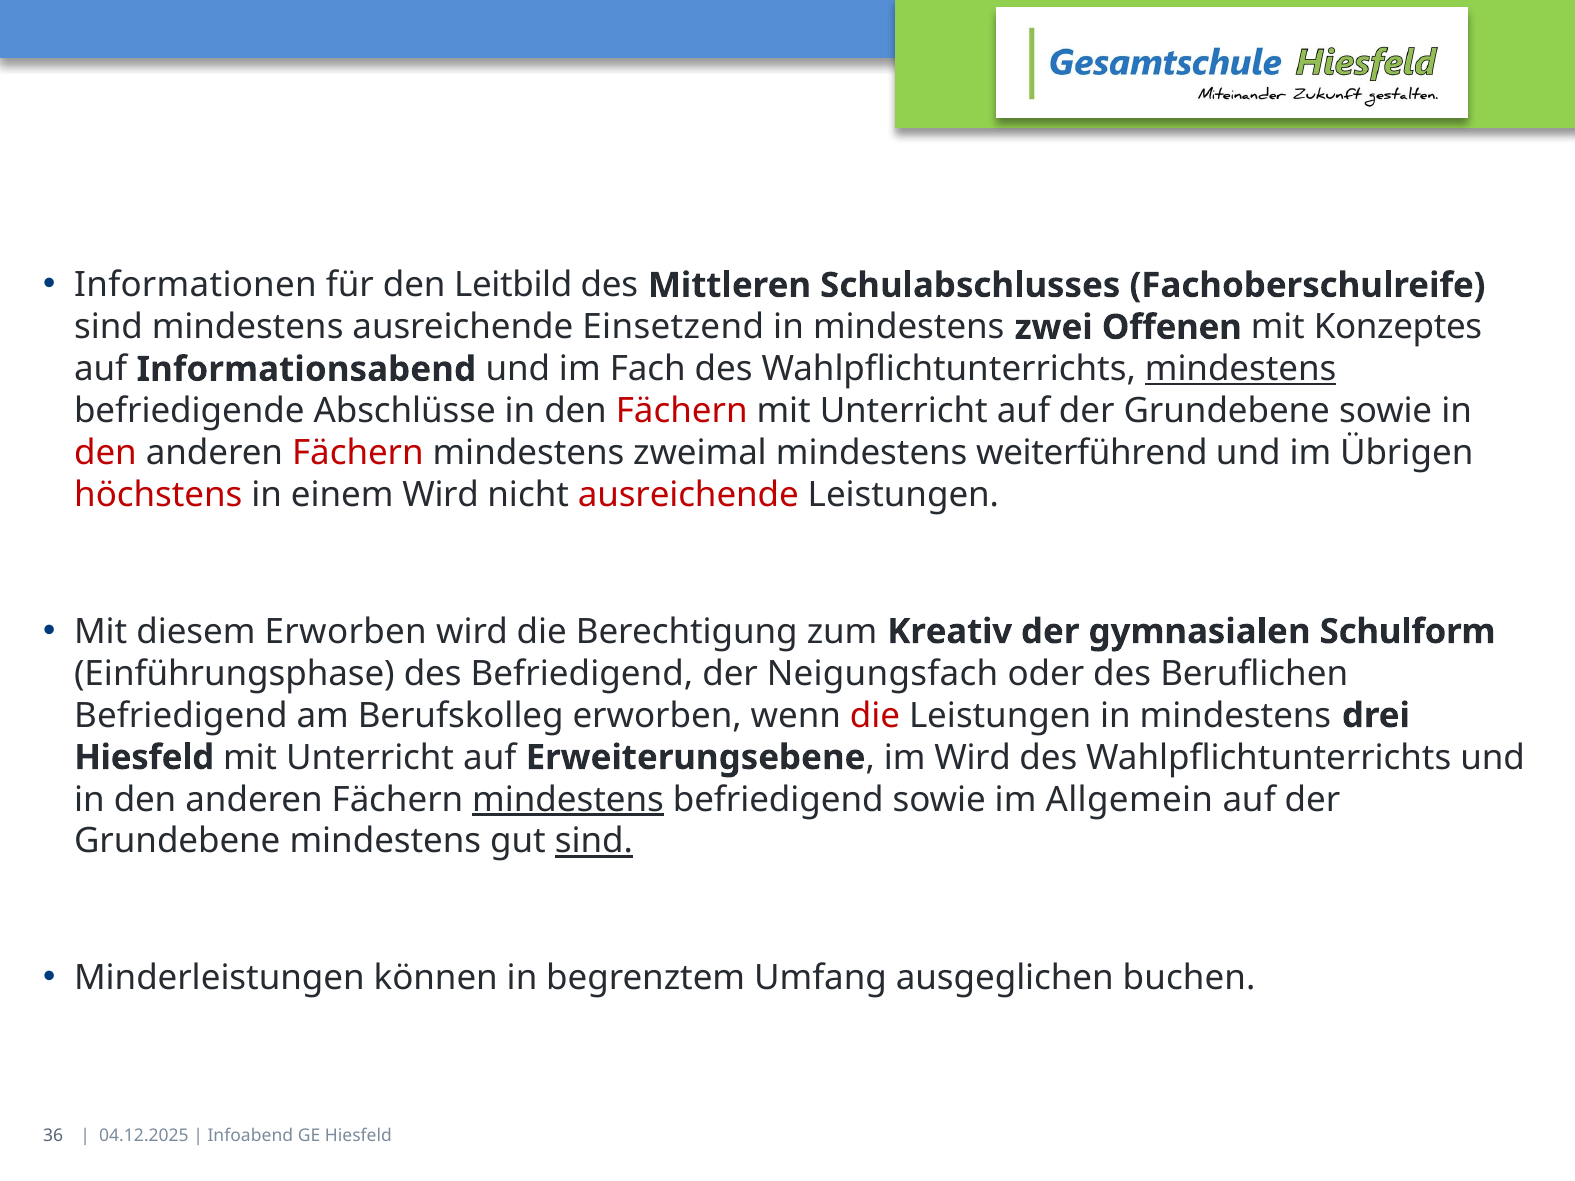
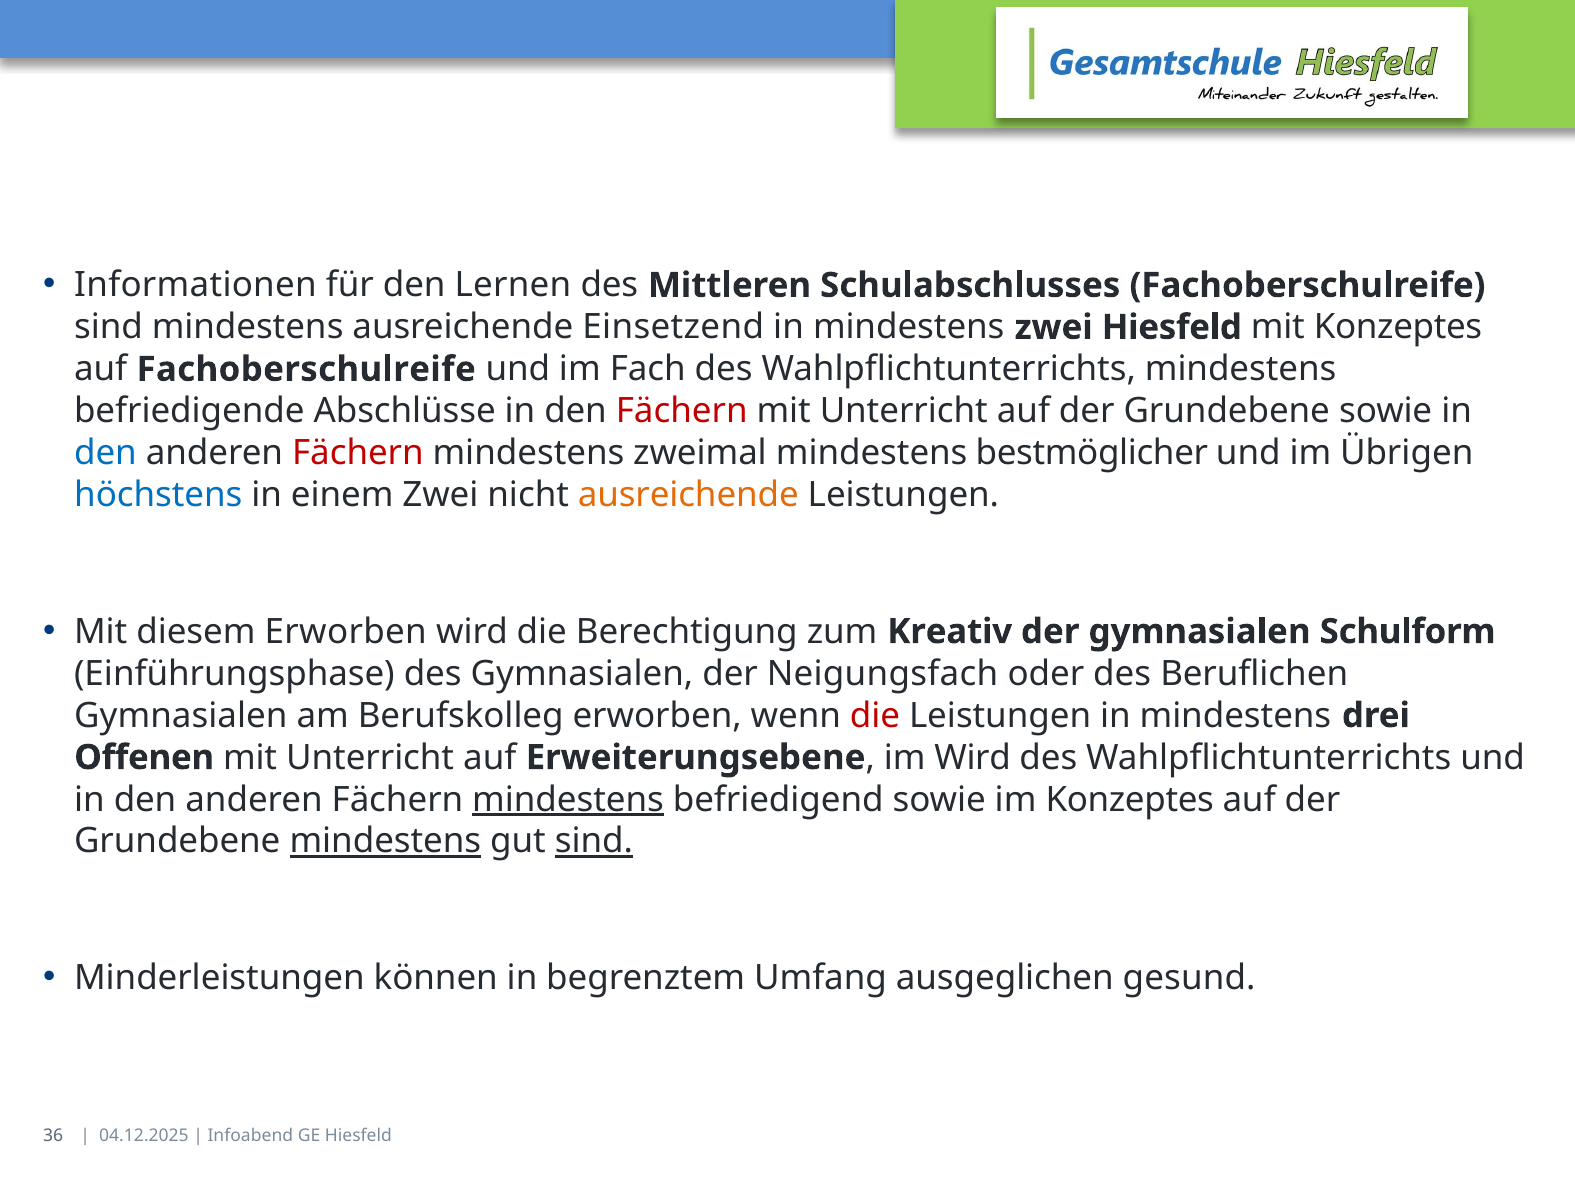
Leitbild: Leitbild -> Lernen
zwei Offenen: Offenen -> Hiesfeld
auf Informationsabend: Informationsabend -> Fachoberschulreife
mindestens at (1241, 369) underline: present -> none
den at (106, 453) colour: red -> blue
weiterführend: weiterführend -> bestmöglicher
höchstens colour: red -> blue
einem Wird: Wird -> Zwei
ausreichende at (688, 495) colour: red -> orange
des Befriedigend: Befriedigend -> Gymnasialen
Befriedigend at (181, 716): Befriedigend -> Gymnasialen
Hiesfeld at (144, 758): Hiesfeld -> Offenen
im Allgemein: Allgemein -> Konzeptes
mindestens at (385, 842) underline: none -> present
buchen: buchen -> gesund
